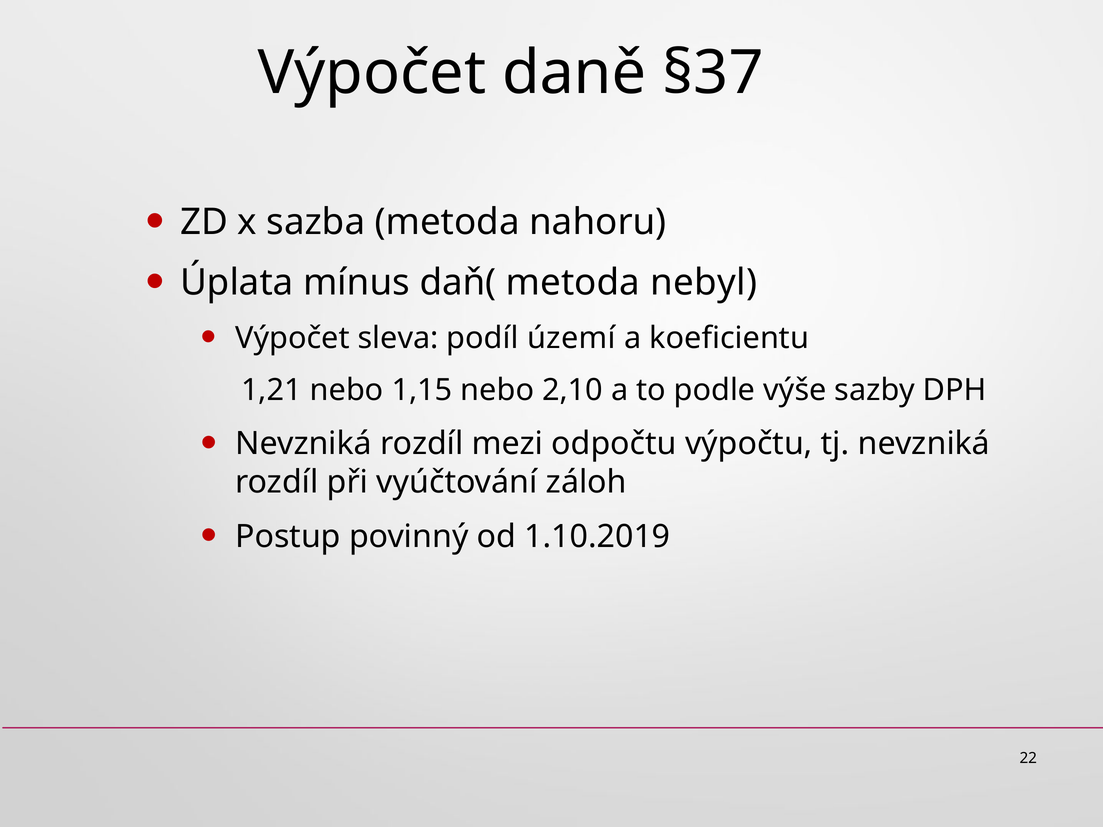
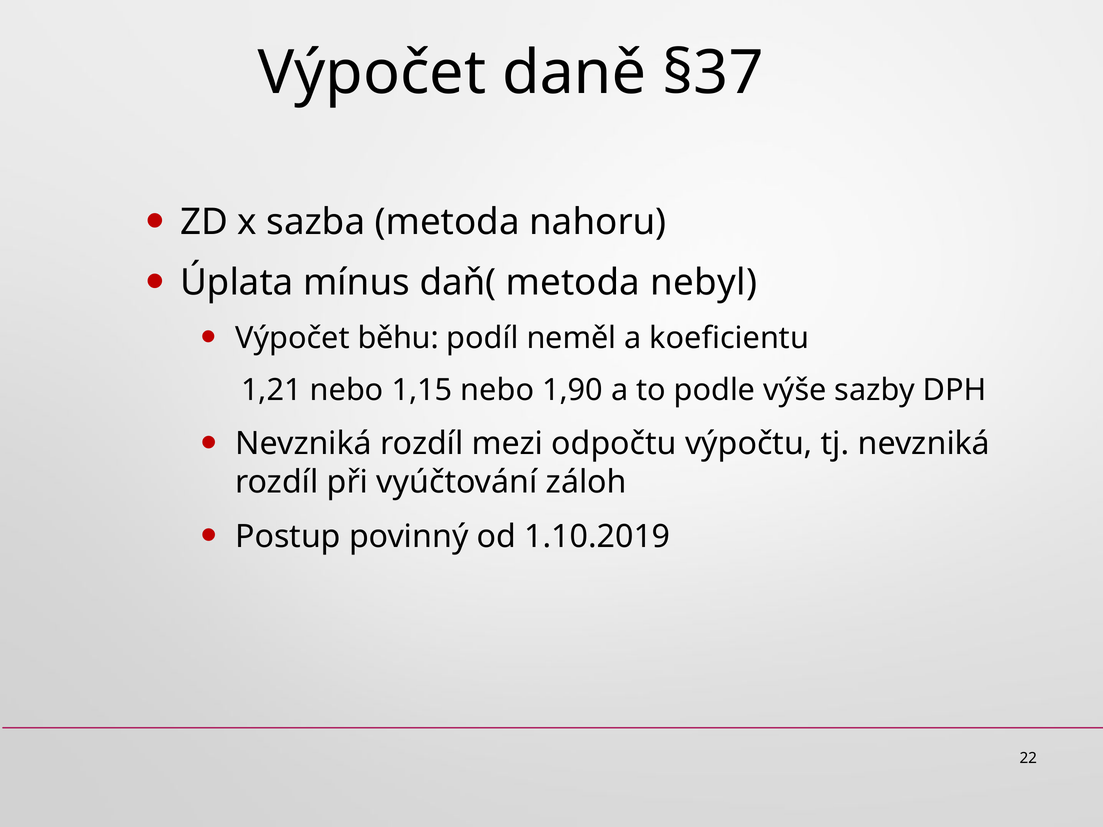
sleva: sleva -> běhu
území: území -> neměl
2,10: 2,10 -> 1,90
